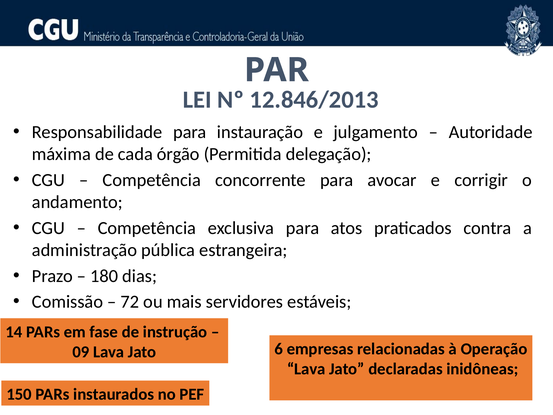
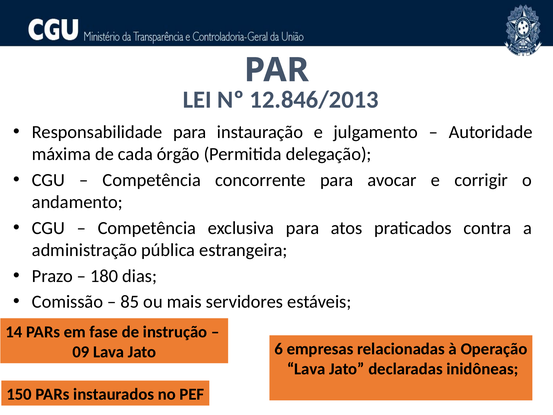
72: 72 -> 85
